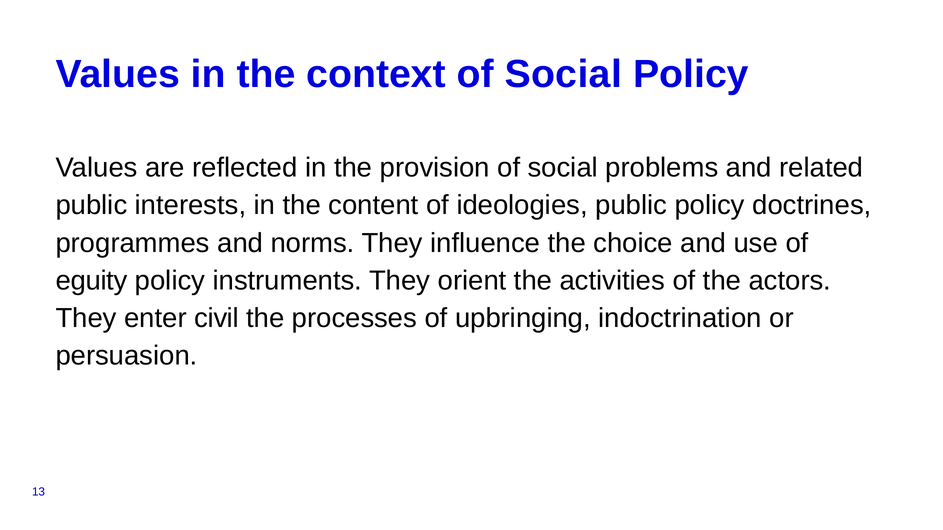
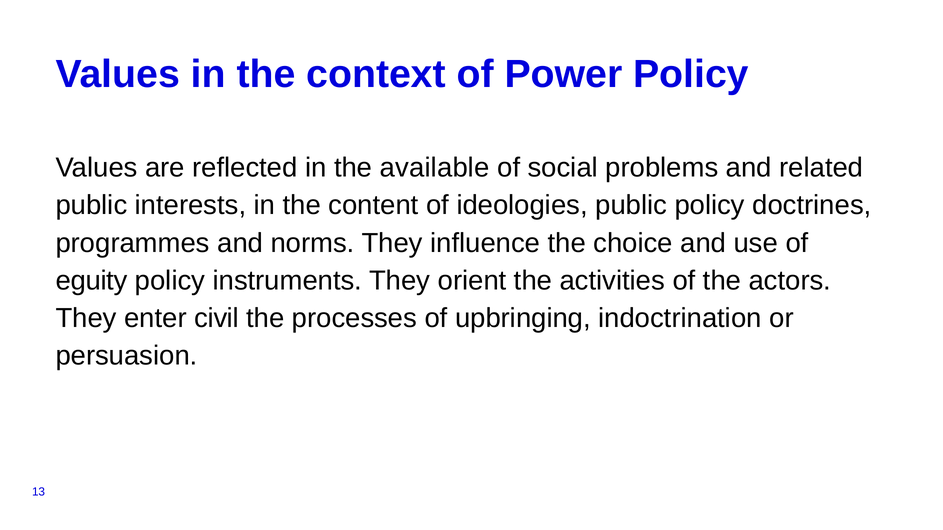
context of Social: Social -> Power
provision: provision -> available
